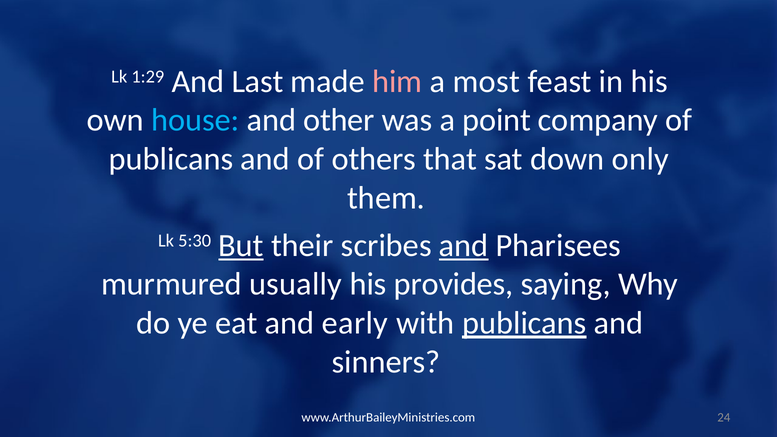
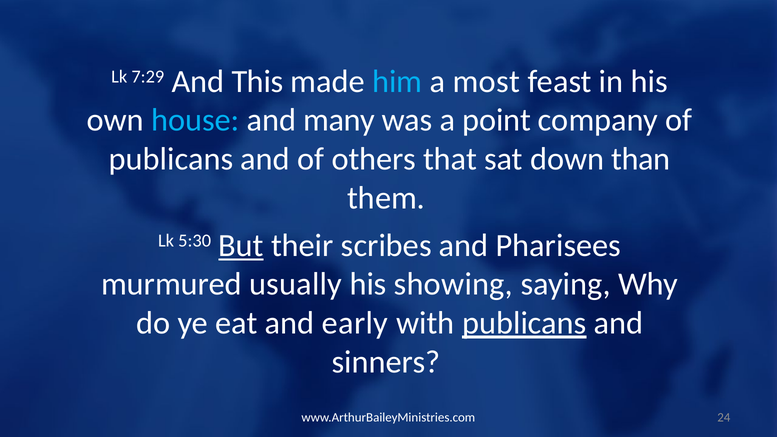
1:29: 1:29 -> 7:29
Last: Last -> This
him colour: pink -> light blue
other: other -> many
only: only -> than
and at (464, 245) underline: present -> none
provides: provides -> showing
